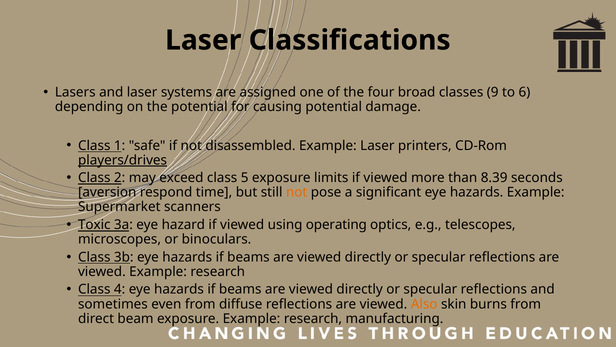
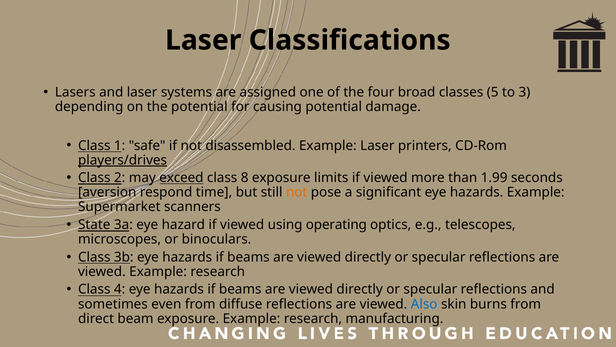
9: 9 -> 5
6: 6 -> 3
exceed underline: none -> present
5: 5 -> 8
8.39: 8.39 -> 1.99
Toxic: Toxic -> State
Also colour: orange -> blue
